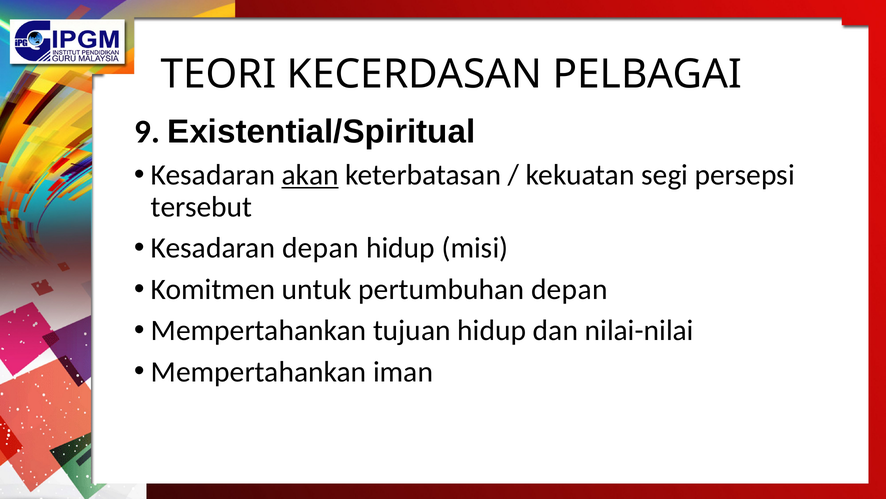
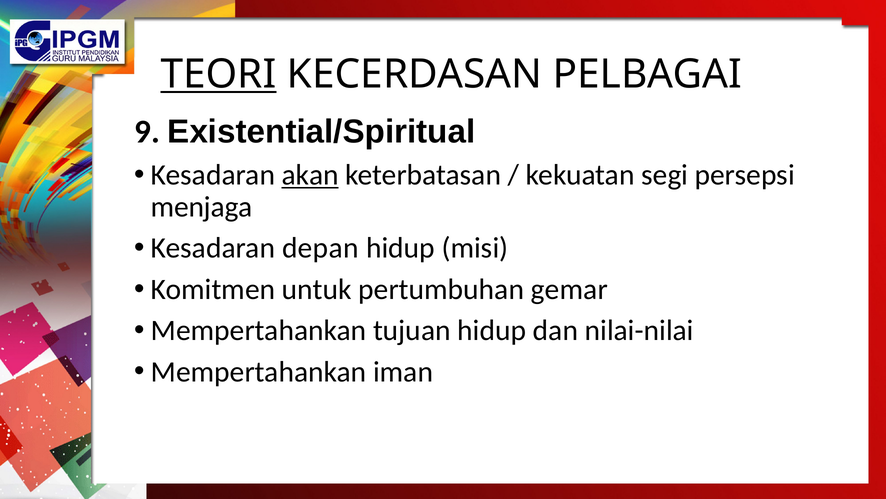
TEORI underline: none -> present
tersebut: tersebut -> menjaga
pertumbuhan depan: depan -> gemar
